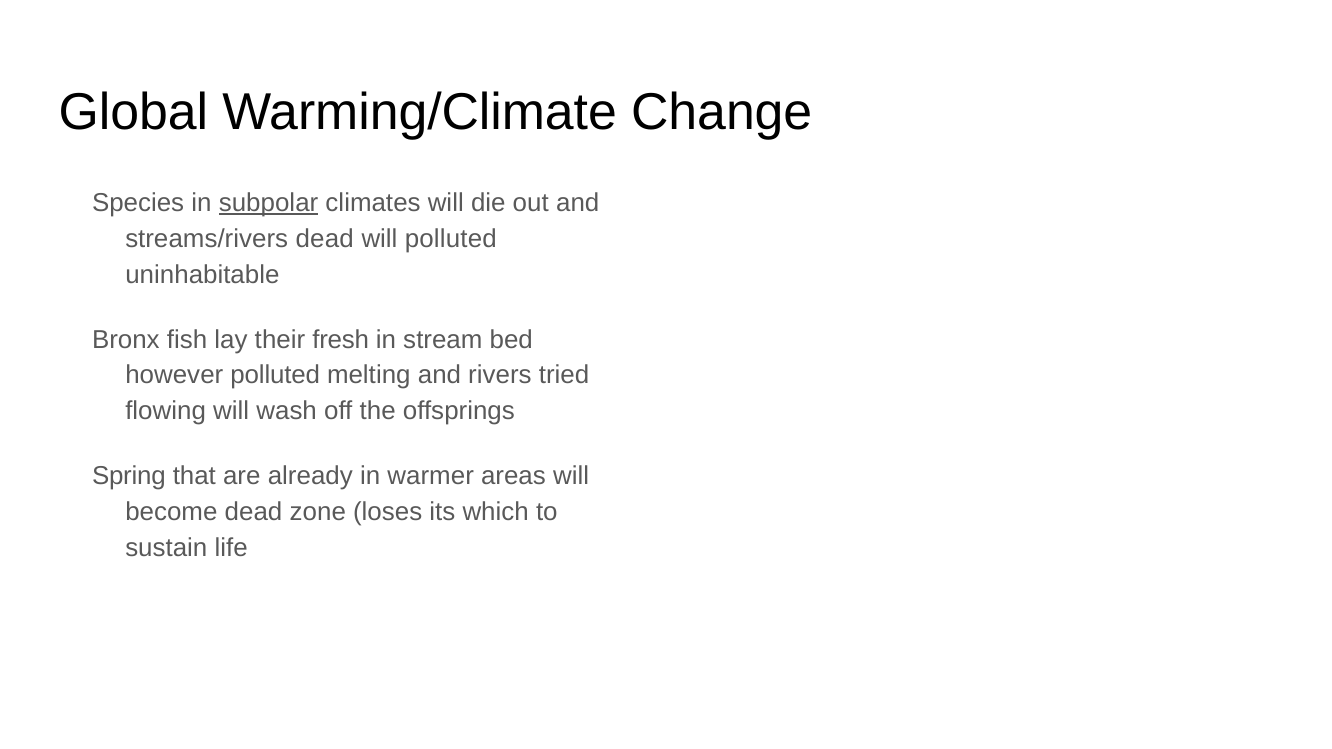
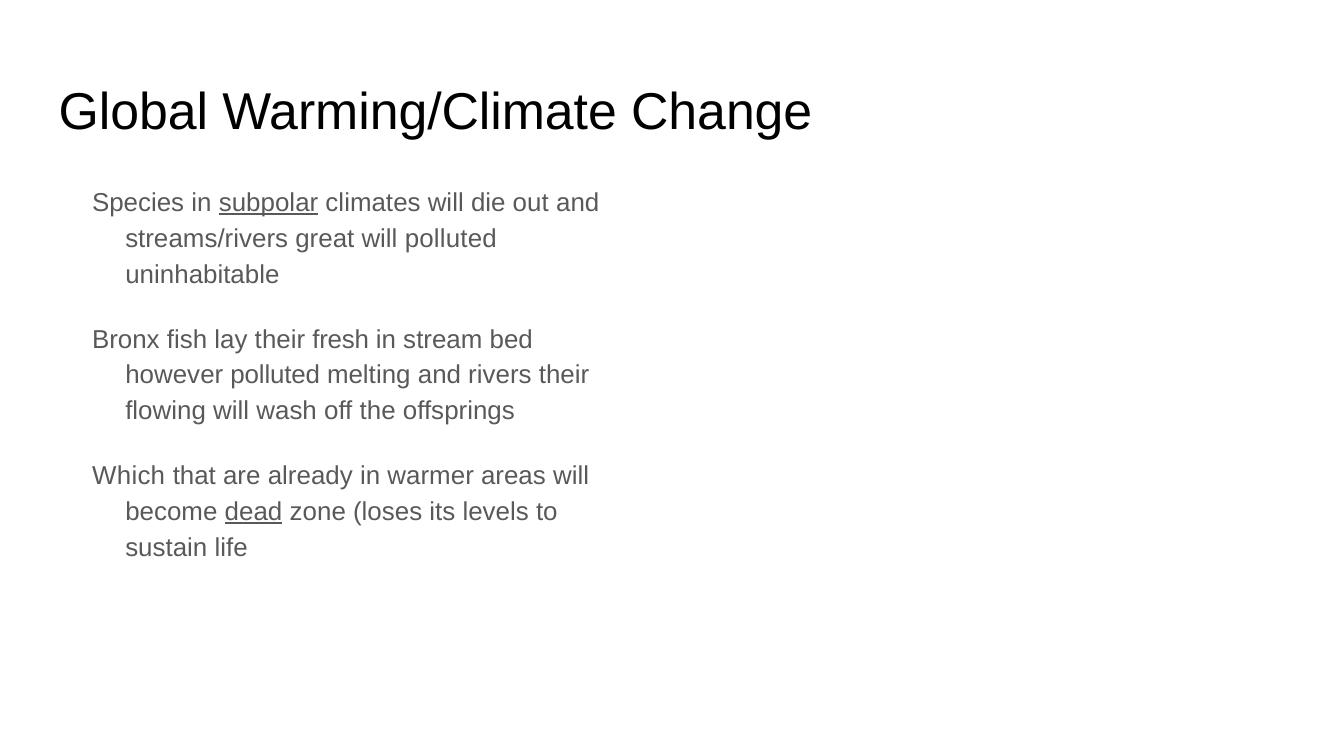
streams/rivers dead: dead -> great
rivers tried: tried -> their
Spring: Spring -> Which
dead at (254, 512) underline: none -> present
which: which -> levels
